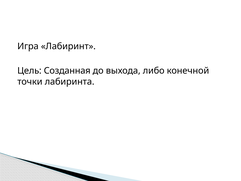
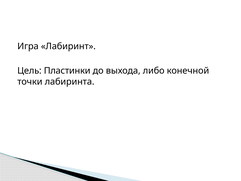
Созданная: Созданная -> Пластинки
